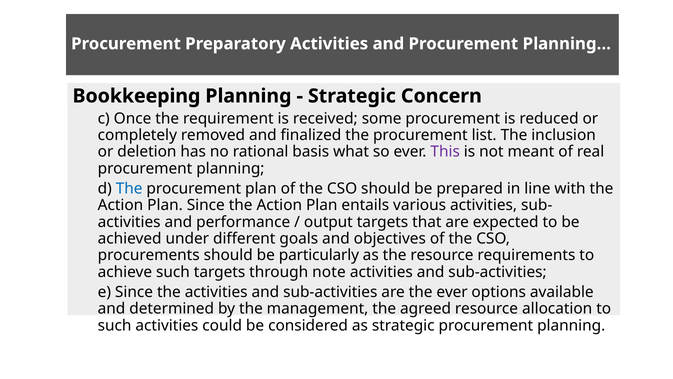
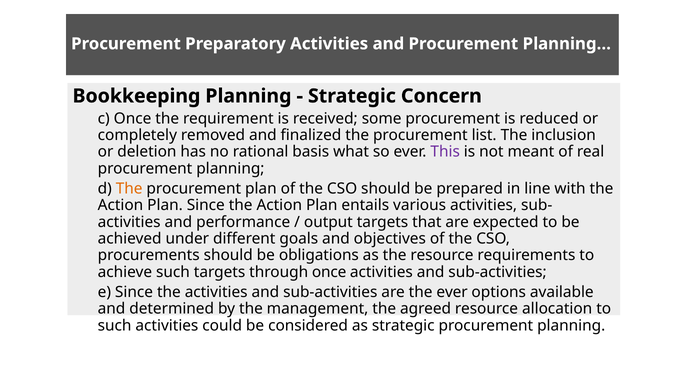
The at (129, 188) colour: blue -> orange
particularly: particularly -> obligations
through note: note -> once
